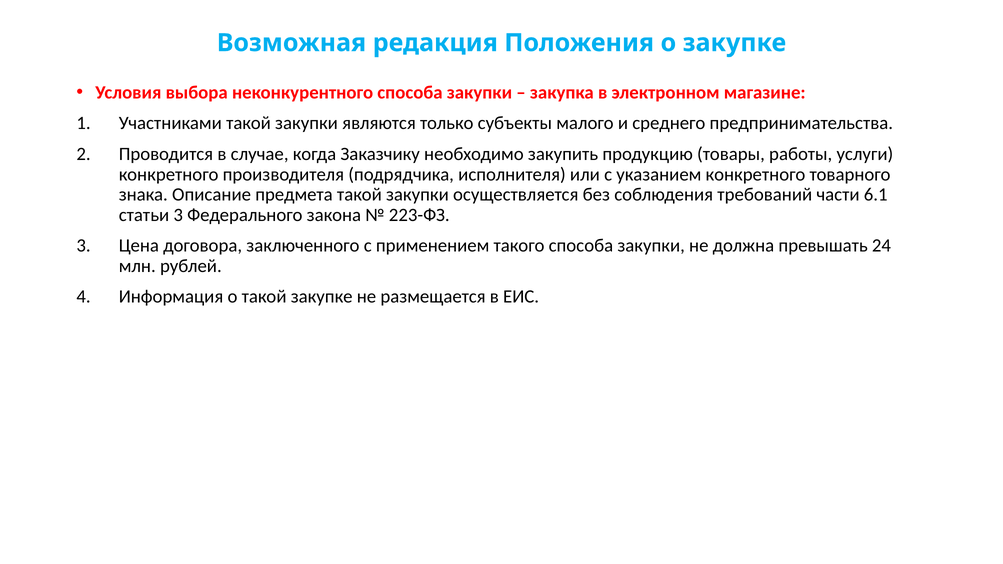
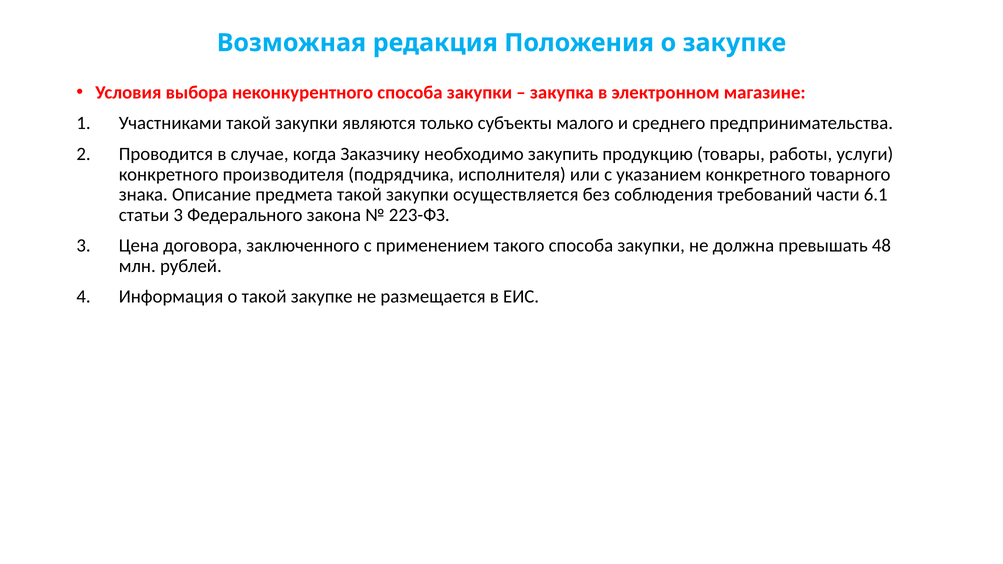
24: 24 -> 48
